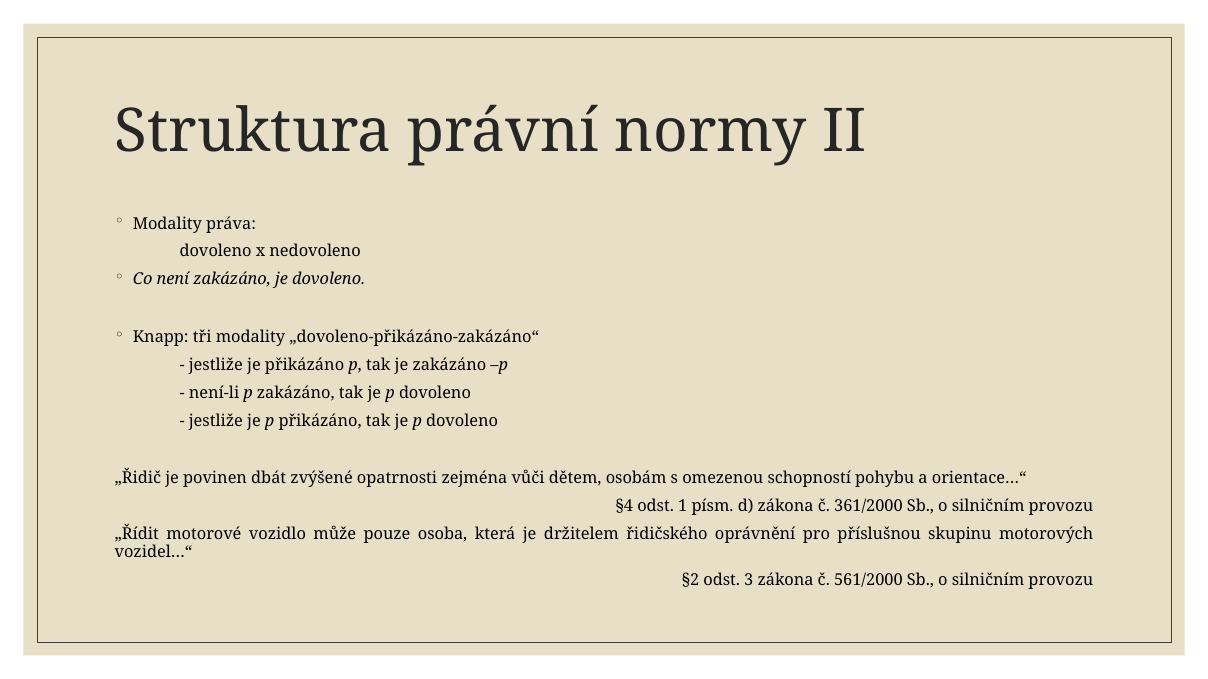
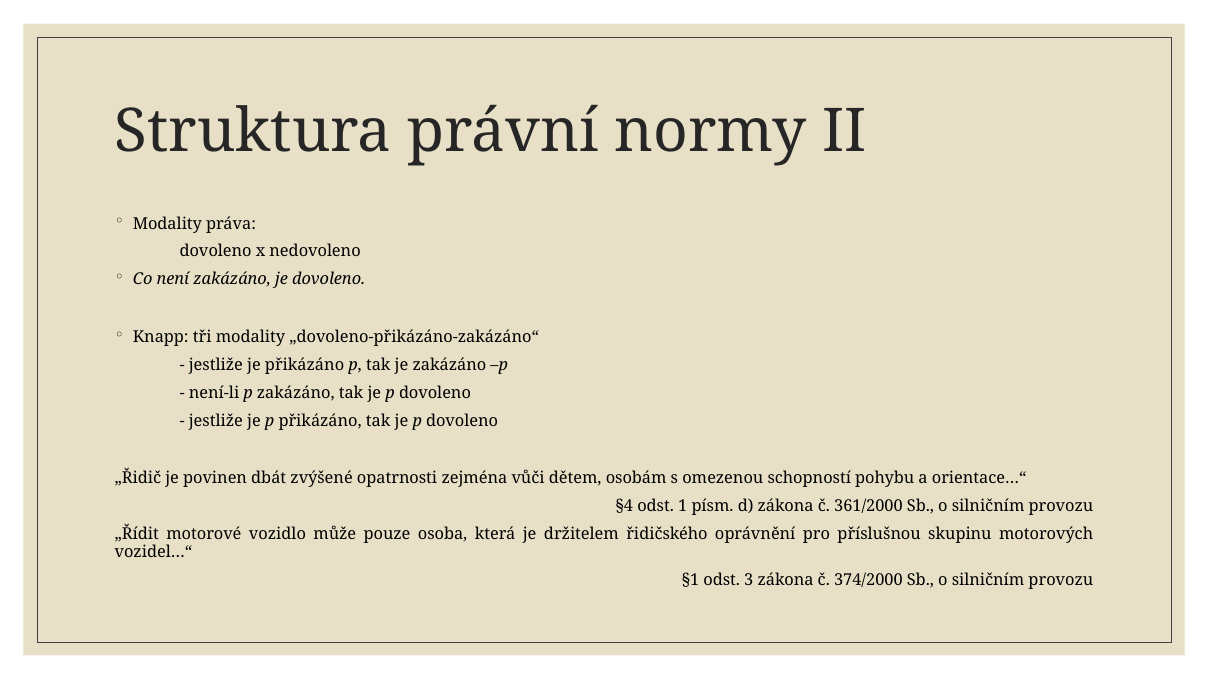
§2: §2 -> §1
561/2000: 561/2000 -> 374/2000
